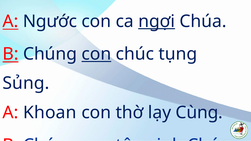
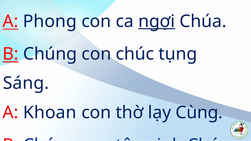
Ngước: Ngước -> Phong
con at (96, 54) underline: present -> none
Sủng: Sủng -> Sáng
